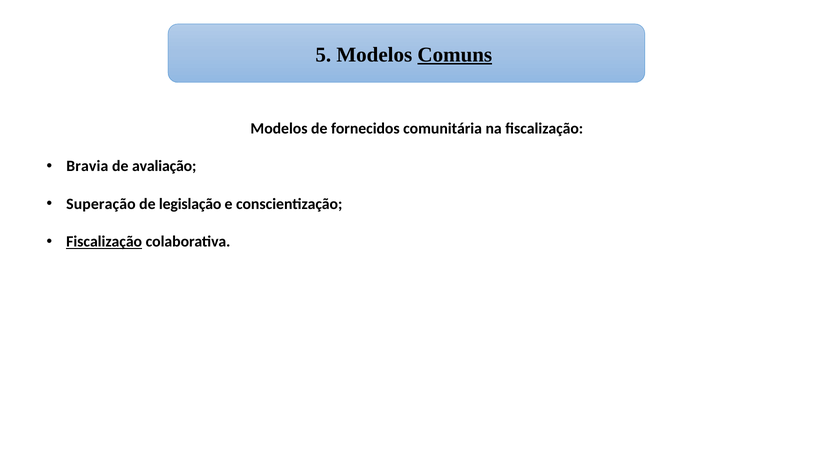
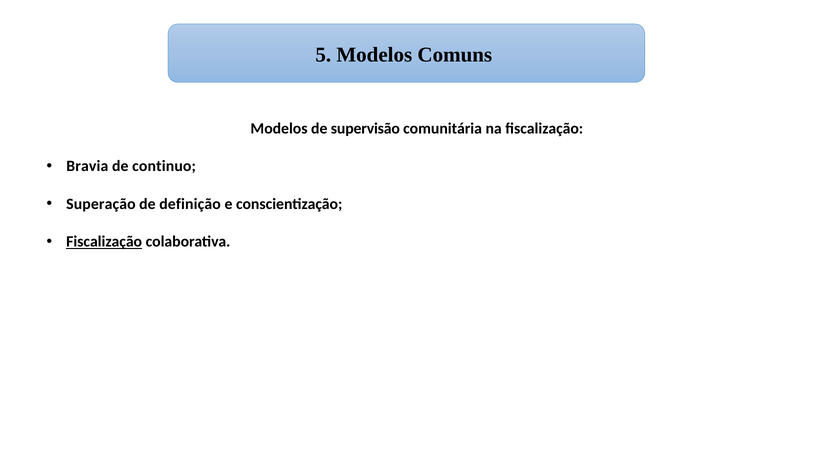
Comuns underline: present -> none
fornecidos: fornecidos -> supervisão
avaliação: avaliação -> continuo
legislação: legislação -> definição
